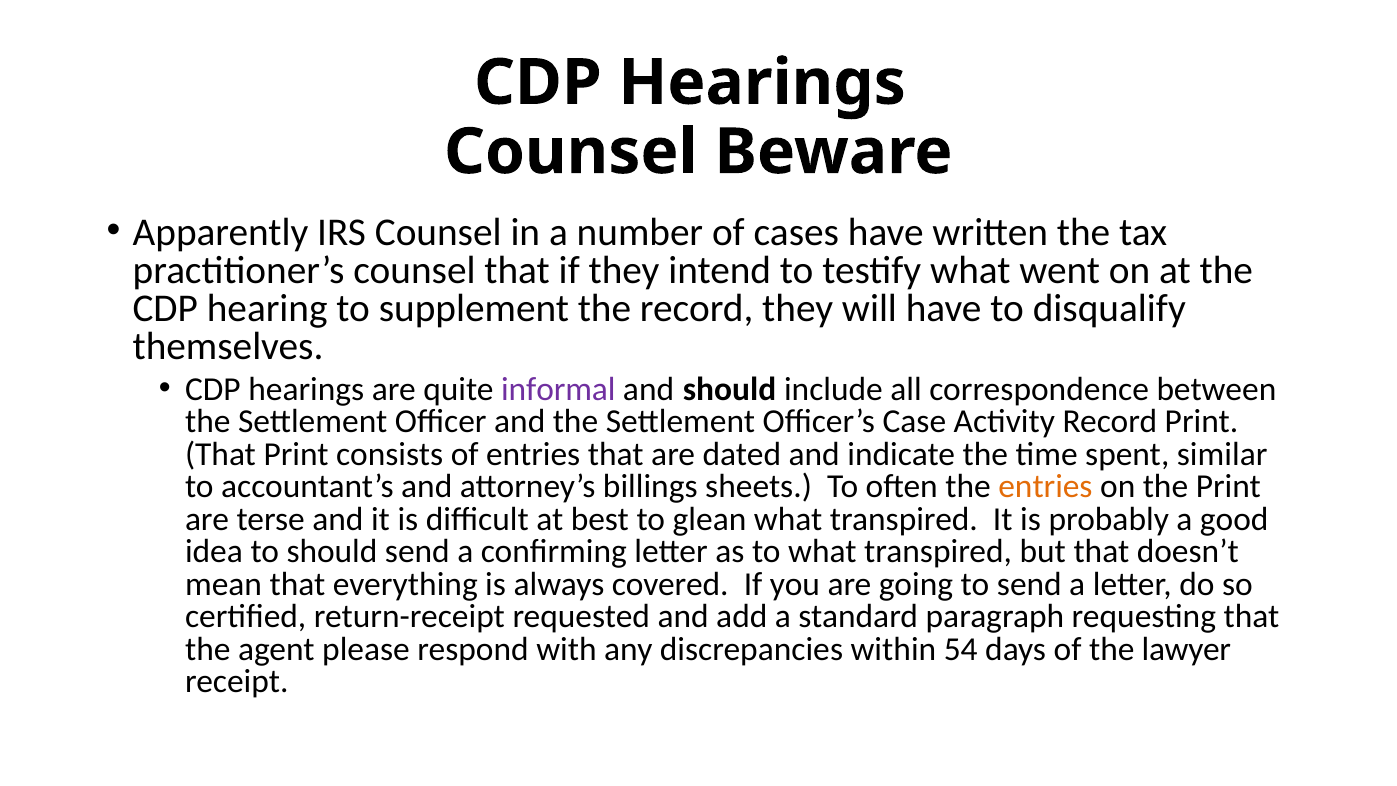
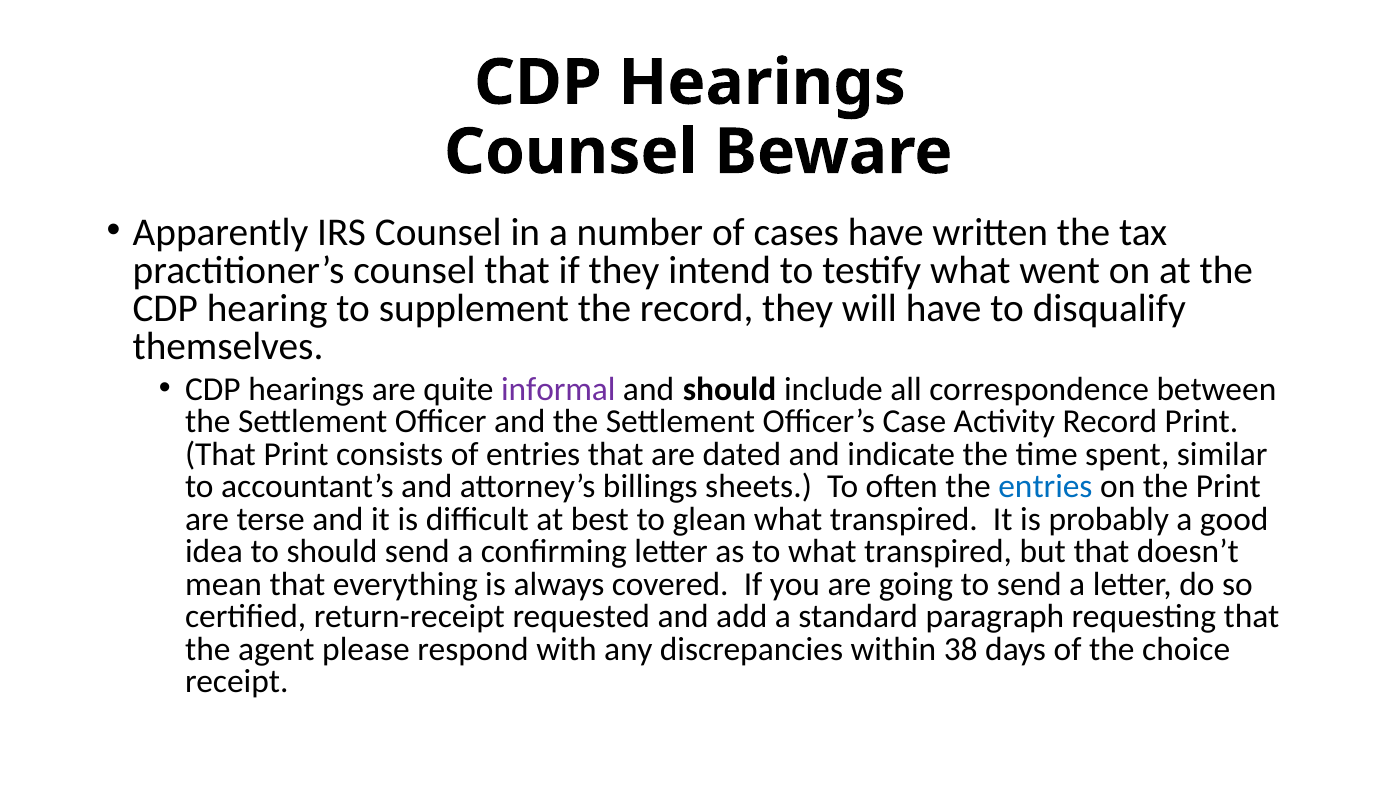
entries at (1045, 486) colour: orange -> blue
54: 54 -> 38
lawyer: lawyer -> choice
